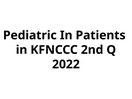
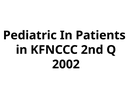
2022: 2022 -> 2002
